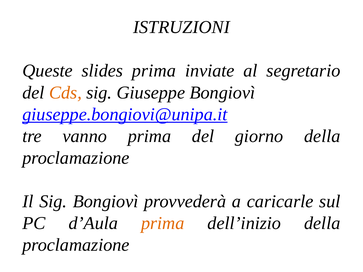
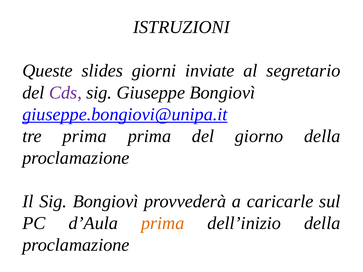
slides prima: prima -> giorni
Cds colour: orange -> purple
tre vanno: vanno -> prima
